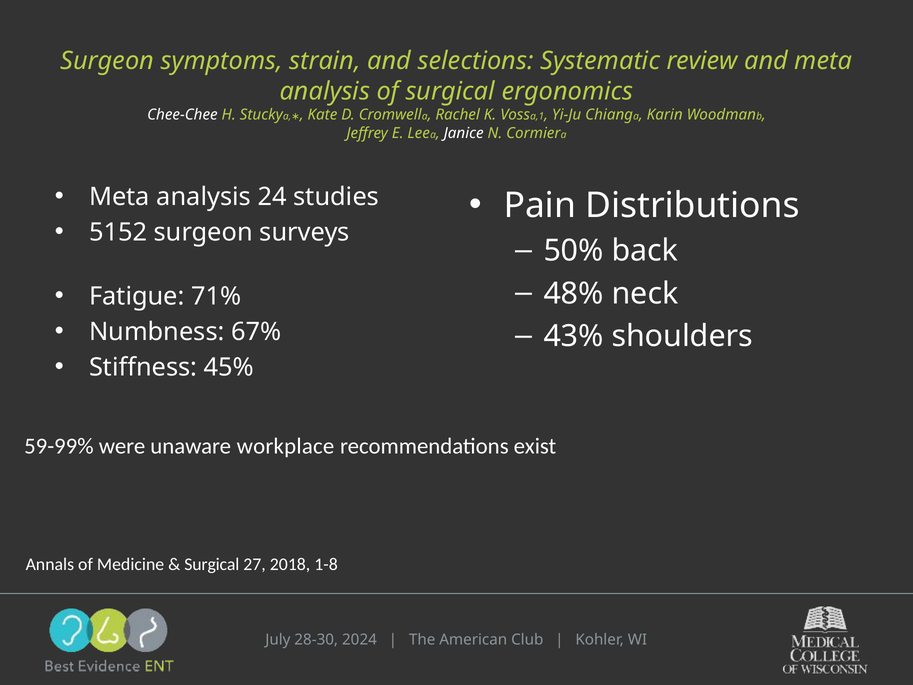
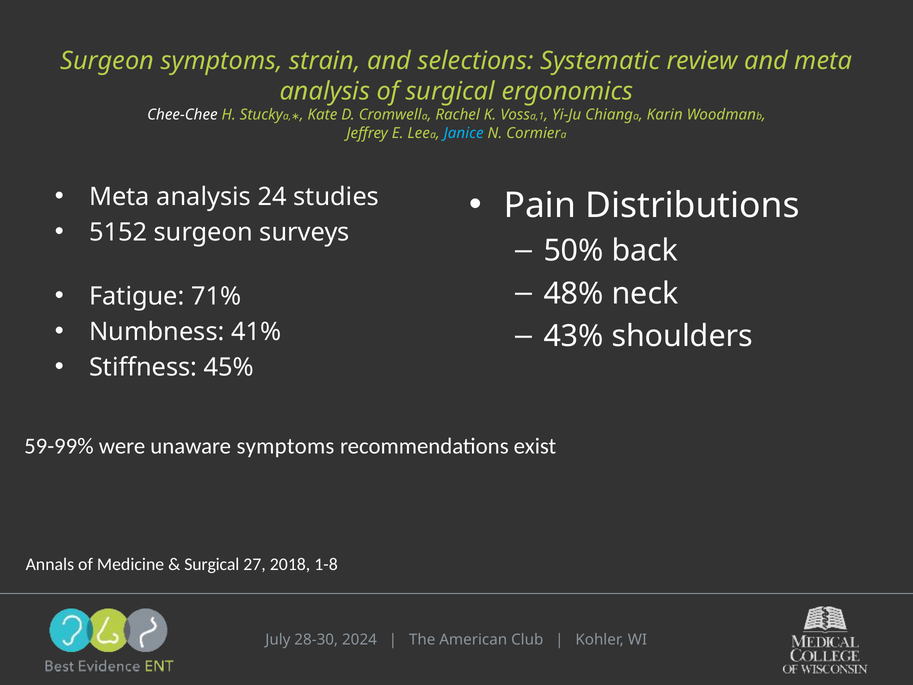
Janice colour: white -> light blue
67%: 67% -> 41%
unaware workplace: workplace -> symptoms
